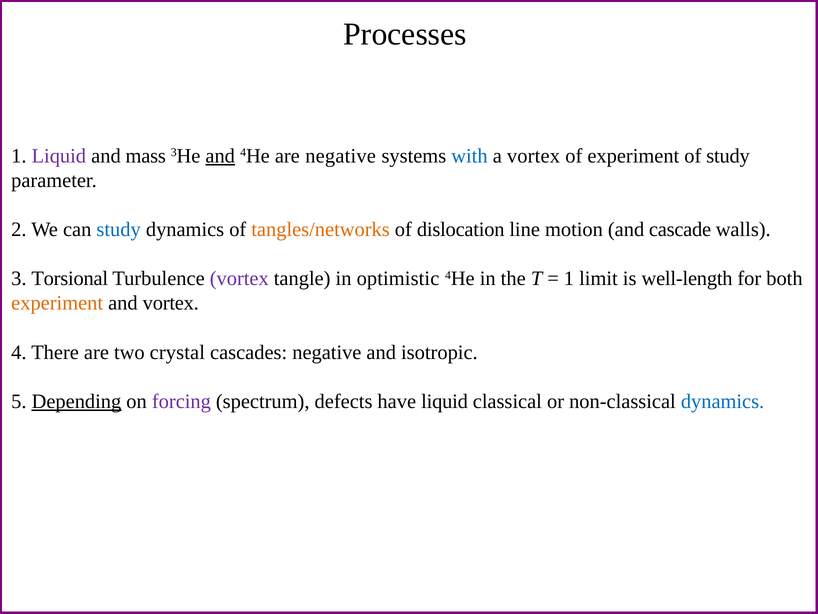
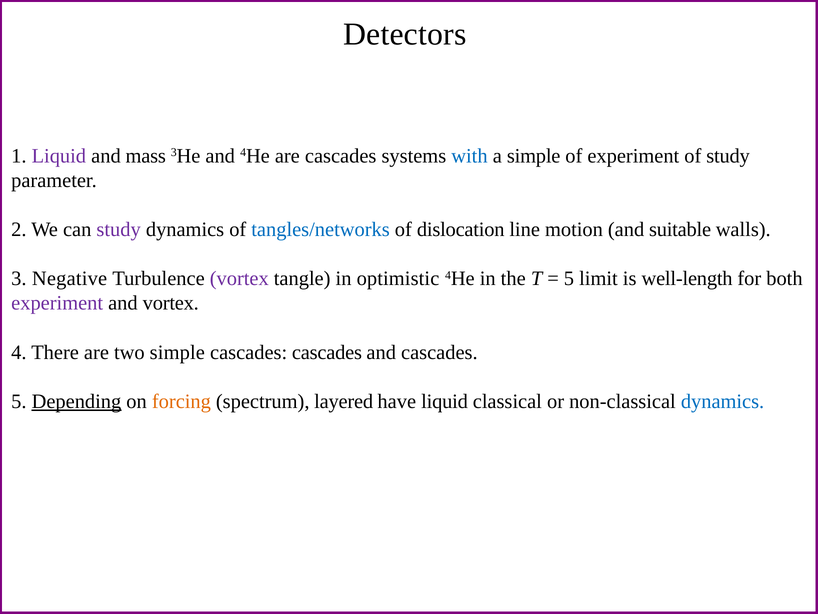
Processes: Processes -> Detectors
and at (220, 156) underline: present -> none
are negative: negative -> cascades
a vortex: vortex -> simple
study at (119, 229) colour: blue -> purple
tangles/networks colour: orange -> blue
cascade: cascade -> suitable
Torsional: Torsional -> Negative
1 at (569, 278): 1 -> 5
experiment at (57, 303) colour: orange -> purple
two crystal: crystal -> simple
cascades negative: negative -> cascades
and isotropic: isotropic -> cascades
forcing colour: purple -> orange
defects: defects -> layered
